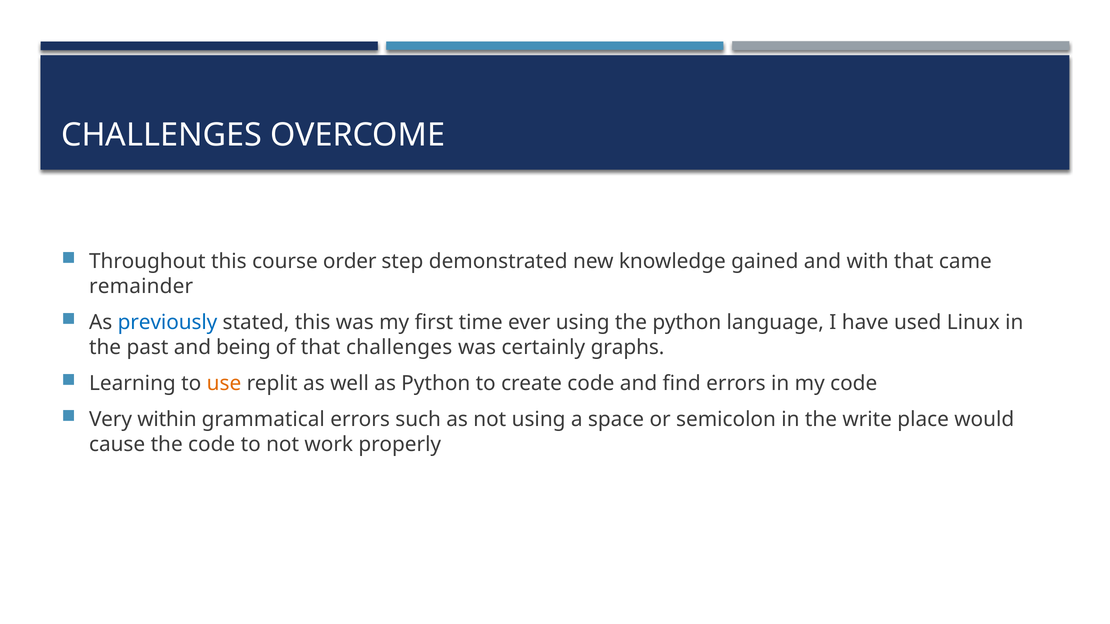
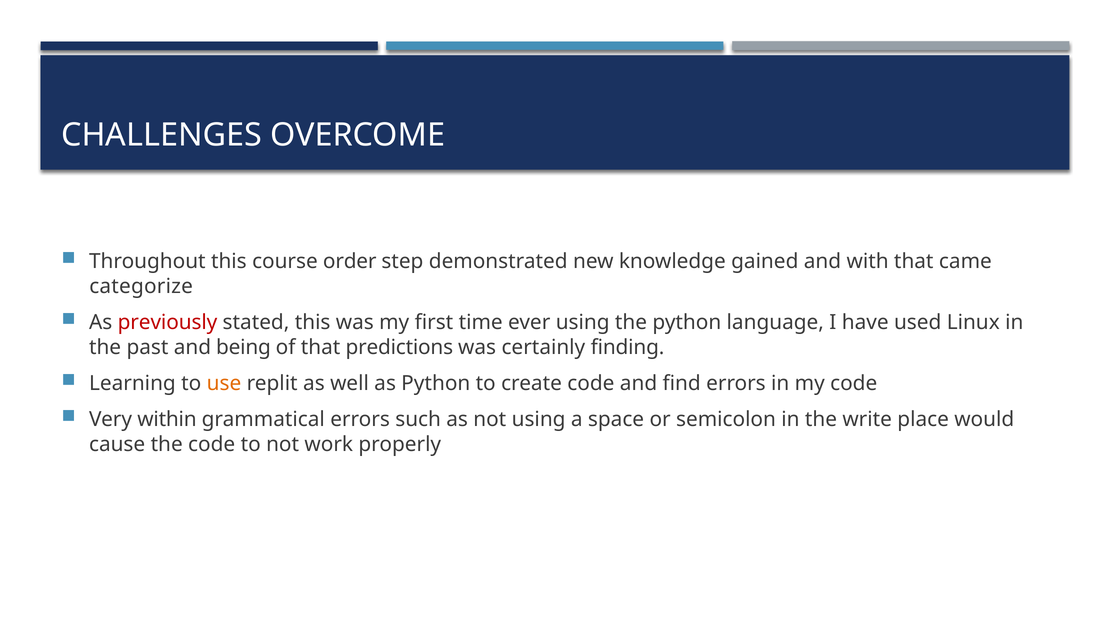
remainder: remainder -> categorize
previously colour: blue -> red
that challenges: challenges -> predictions
graphs: graphs -> finding
